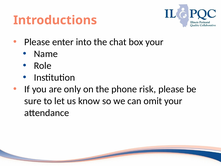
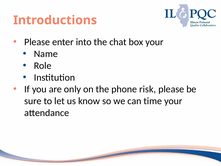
omit: omit -> time
